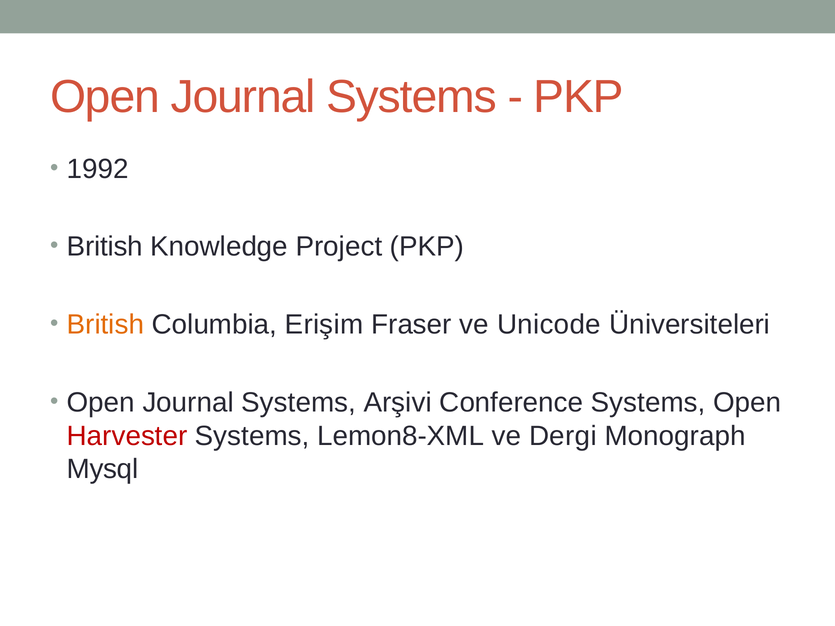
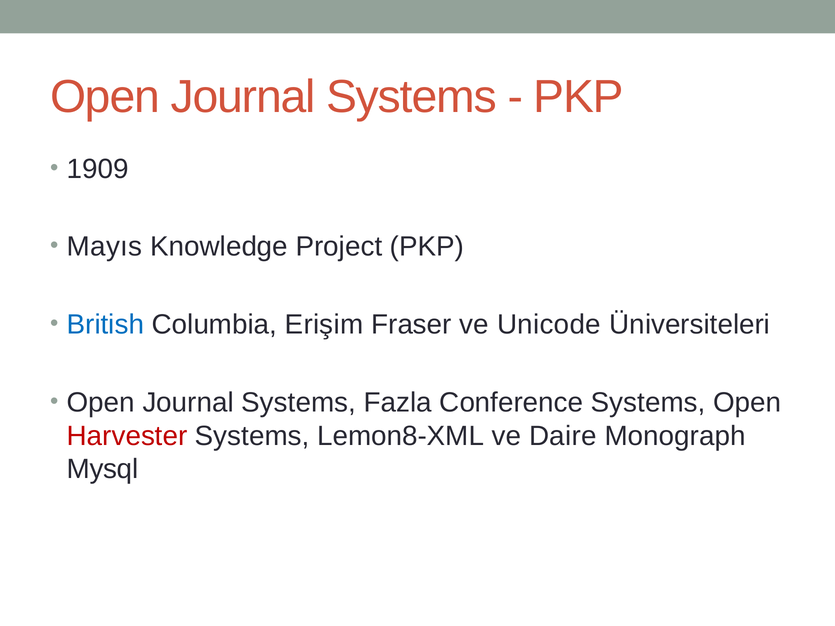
1992: 1992 -> 1909
British at (105, 247): British -> Mayıs
British at (105, 325) colour: orange -> blue
Arşivi: Arşivi -> Fazla
Dergi: Dergi -> Daire
